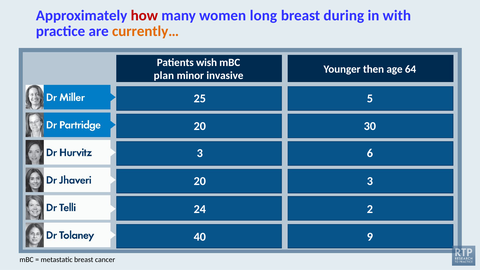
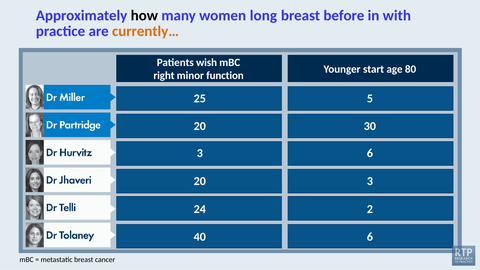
how colour: red -> black
during: during -> before
then: then -> start
64: 64 -> 80
plan: plan -> right
invasive: invasive -> function
40 9: 9 -> 6
